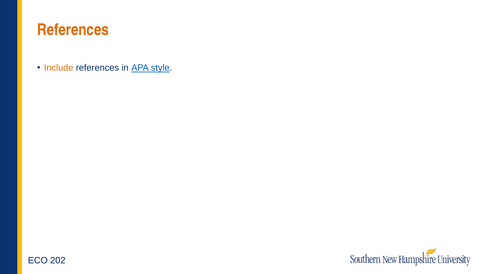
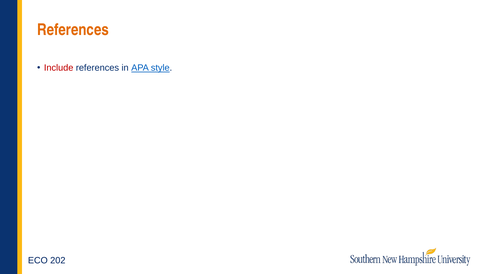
Include colour: orange -> red
